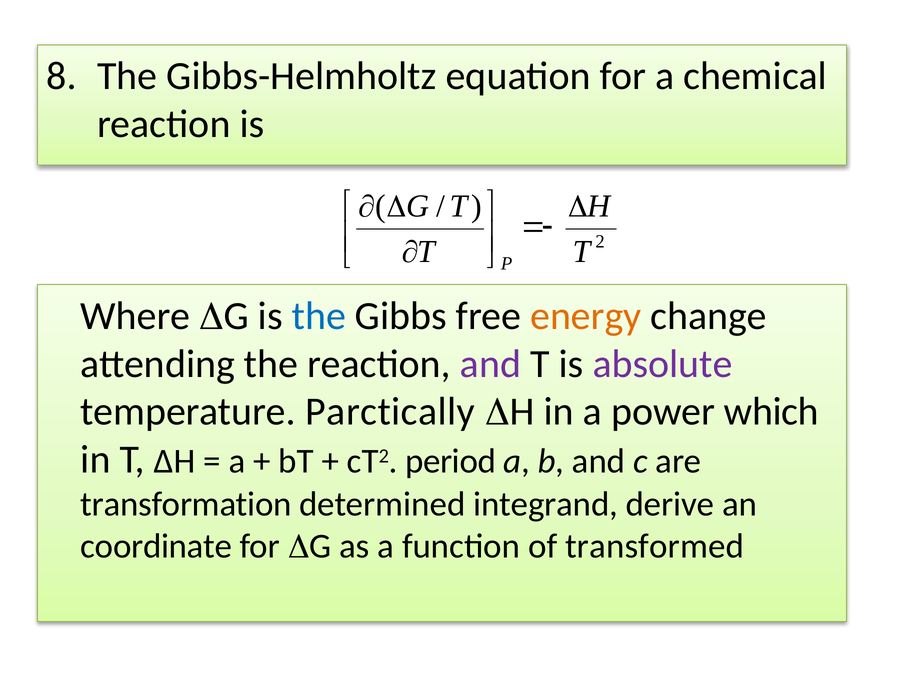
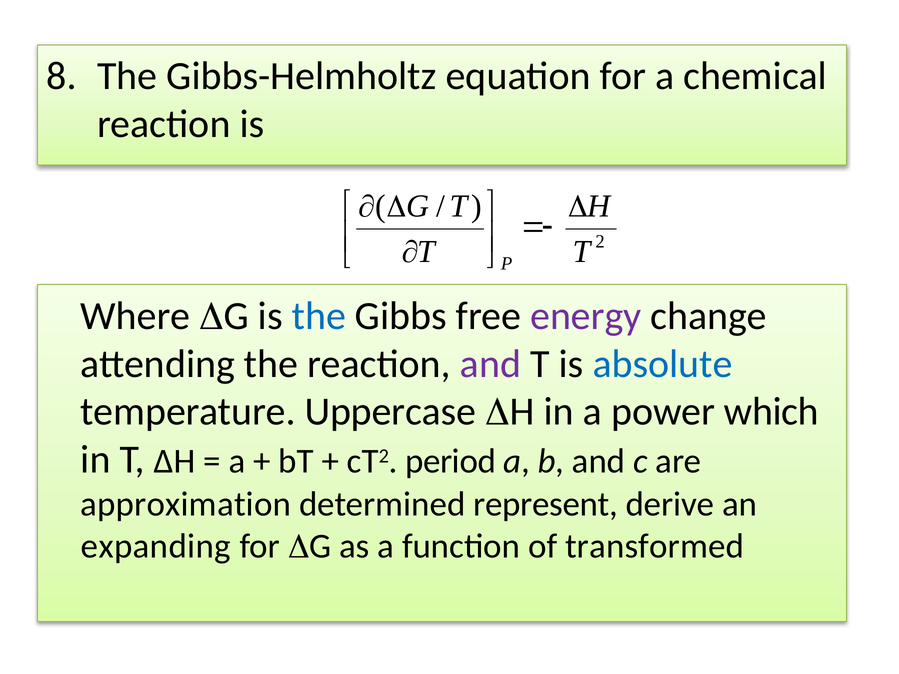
energy colour: orange -> purple
absolute colour: purple -> blue
Parctically: Parctically -> Uppercase
transformation: transformation -> approximation
integrand: integrand -> represent
coordinate: coordinate -> expanding
